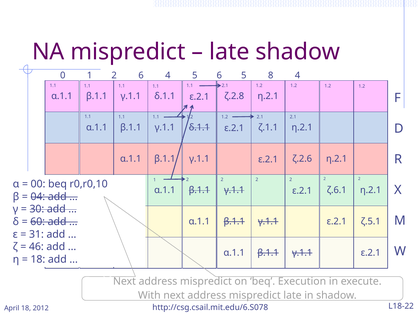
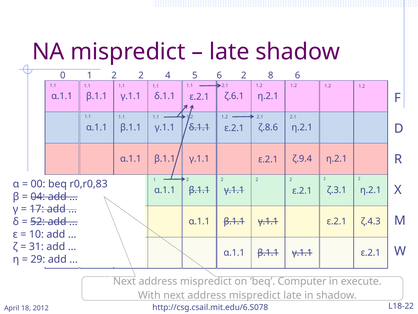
0 1 2 6: 6 -> 2
6 5: 5 -> 2
8 4: 4 -> 6
ζ.2.8: ζ.2.8 -> ζ.6.1
ζ.1.1: ζ.1.1 -> ζ.8.6
ζ.2.6: ζ.2.6 -> ζ.9.4
r0,r0,10: r0,r0,10 -> r0,r0,83
ζ.6.1: ζ.6.1 -> ζ.3.1
30: 30 -> 17
60: 60 -> 52
ζ.5.1: ζ.5.1 -> ζ.4.3
31: 31 -> 10
46: 46 -> 31
18 at (38, 259): 18 -> 29
Execution: Execution -> Computer
